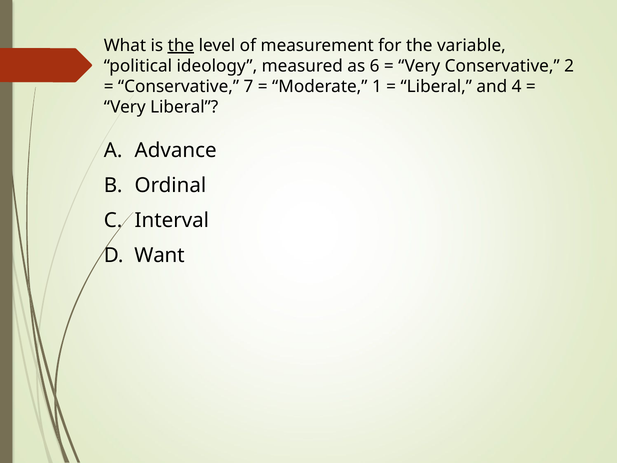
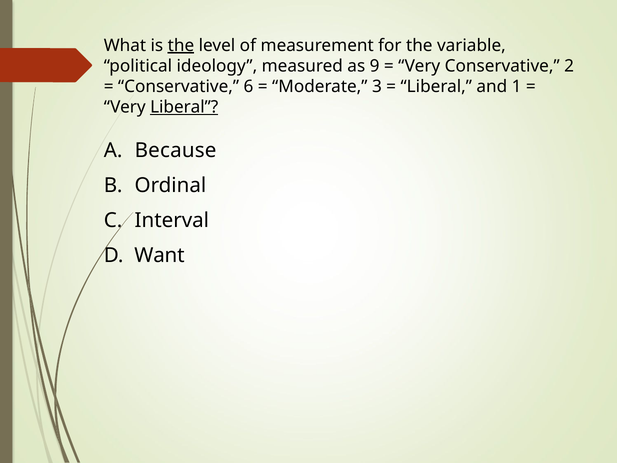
6: 6 -> 9
7: 7 -> 6
1: 1 -> 3
4: 4 -> 1
Liberal at (184, 107) underline: none -> present
Advance: Advance -> Because
